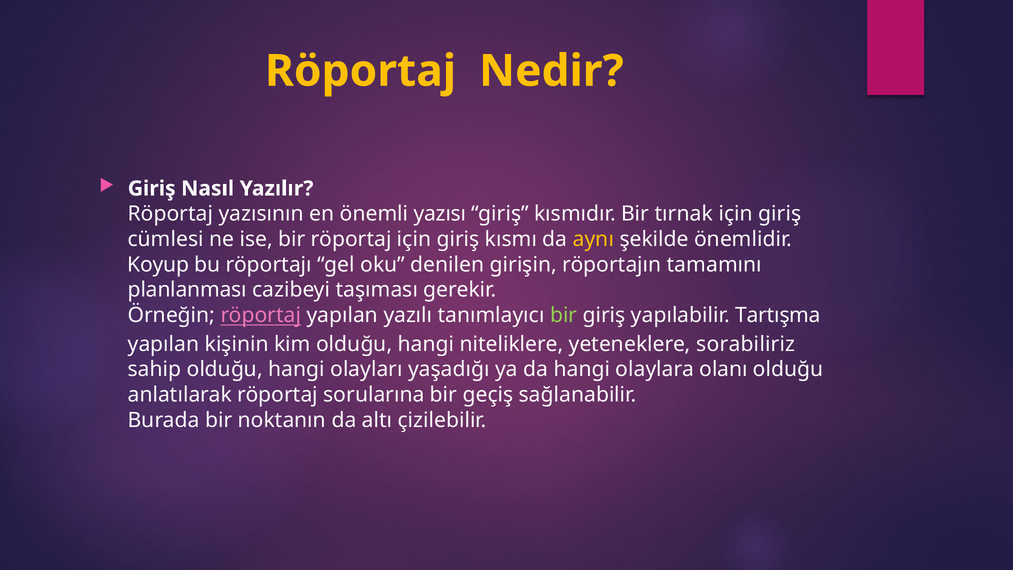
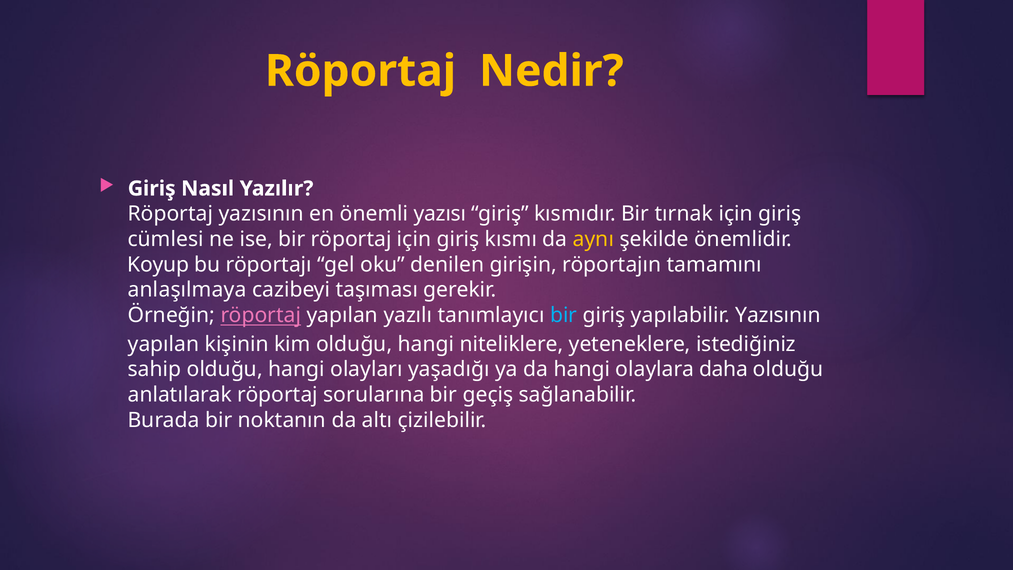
planlanması: planlanması -> anlaşılmaya
bir at (564, 315) colour: light green -> light blue
yapılabilir Tartışma: Tartışma -> Yazısının
sorabiliriz: sorabiliriz -> istediğiniz
olanı: olanı -> daha
